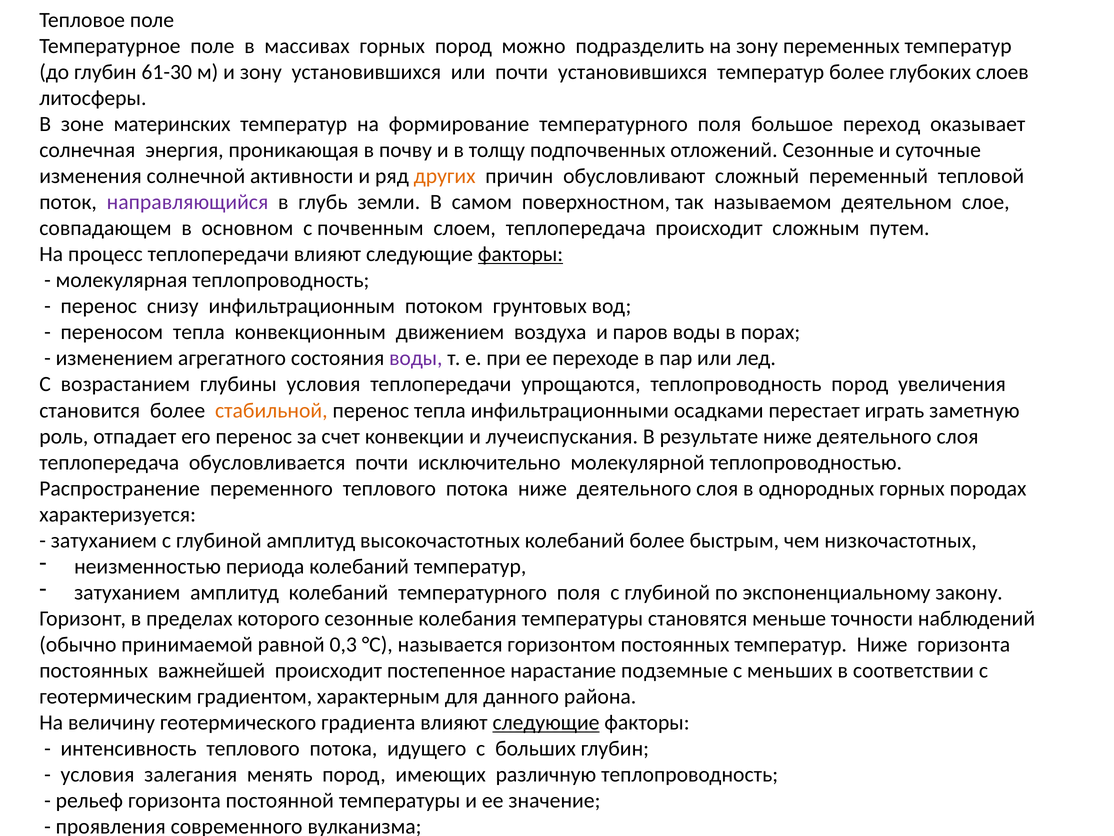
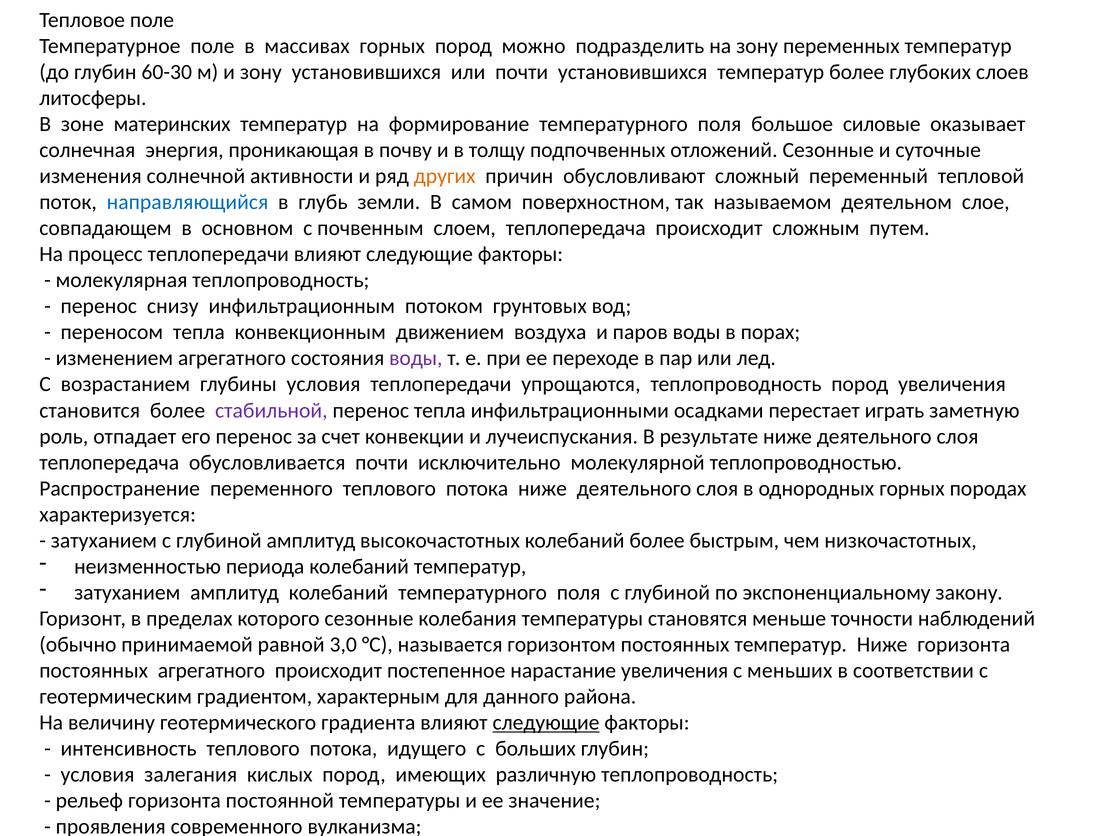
61-30: 61-30 -> 60-30
переход: переход -> силовые
направляющийся colour: purple -> blue
факторы at (521, 254) underline: present -> none
стабильной colour: orange -> purple
0,3: 0,3 -> 3,0
постоянных важнейшей: важнейшей -> агрегатного
нарастание подземные: подземные -> увеличения
менять: менять -> кислых
